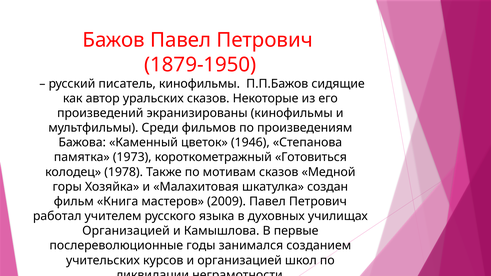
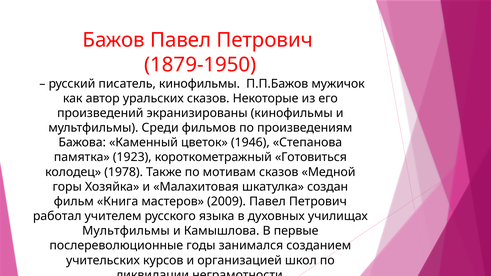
сидящие: сидящие -> мужичок
1973: 1973 -> 1923
Организацией at (126, 231): Организацией -> Мультфильмы
